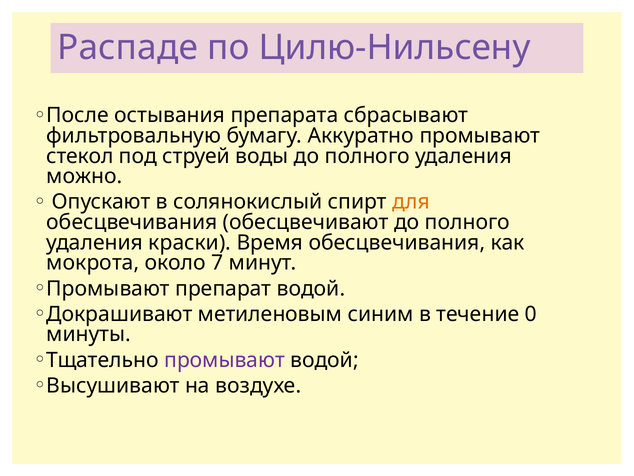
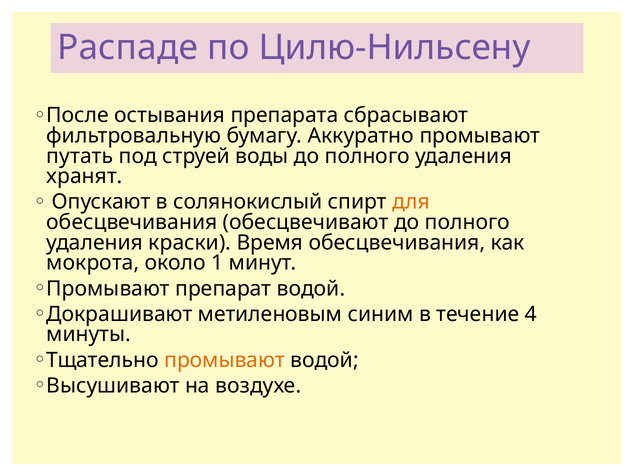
стекол: стекол -> путать
можно: можно -> хранят
7: 7 -> 1
0: 0 -> 4
промывают at (225, 360) colour: purple -> orange
